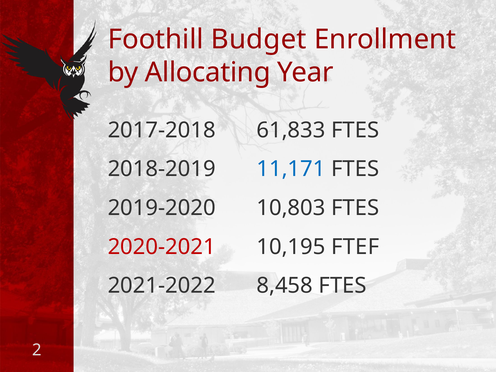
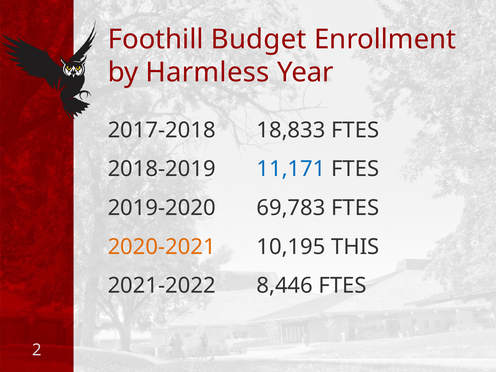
Allocating: Allocating -> Harmless
61,833: 61,833 -> 18,833
10,803: 10,803 -> 69,783
2020-2021 colour: red -> orange
FTEF: FTEF -> THIS
8,458: 8,458 -> 8,446
